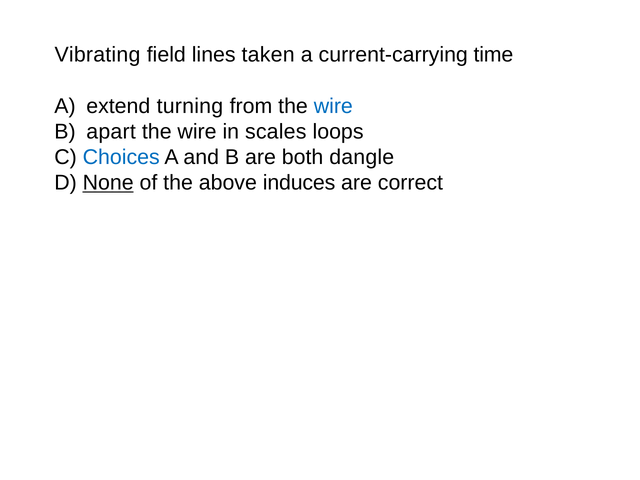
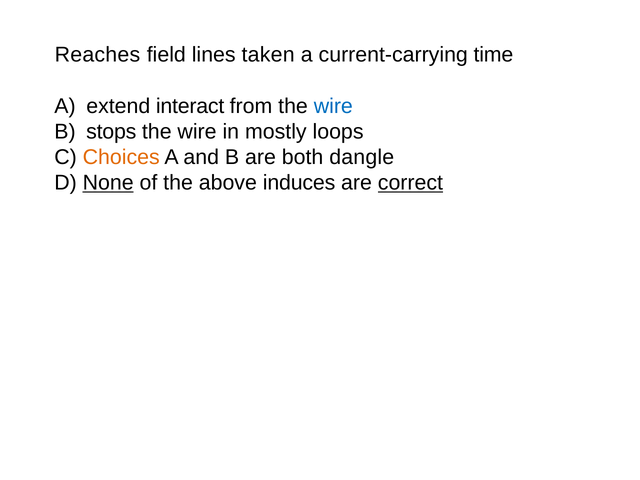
Vibrating: Vibrating -> Reaches
turning: turning -> interact
apart: apart -> stops
scales: scales -> mostly
Choices colour: blue -> orange
correct underline: none -> present
